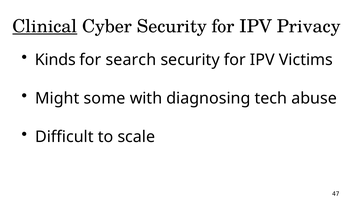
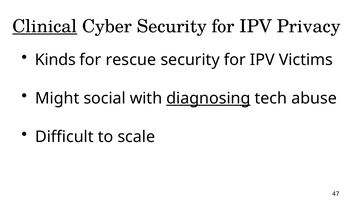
search: search -> rescue
some: some -> social
diagnosing underline: none -> present
